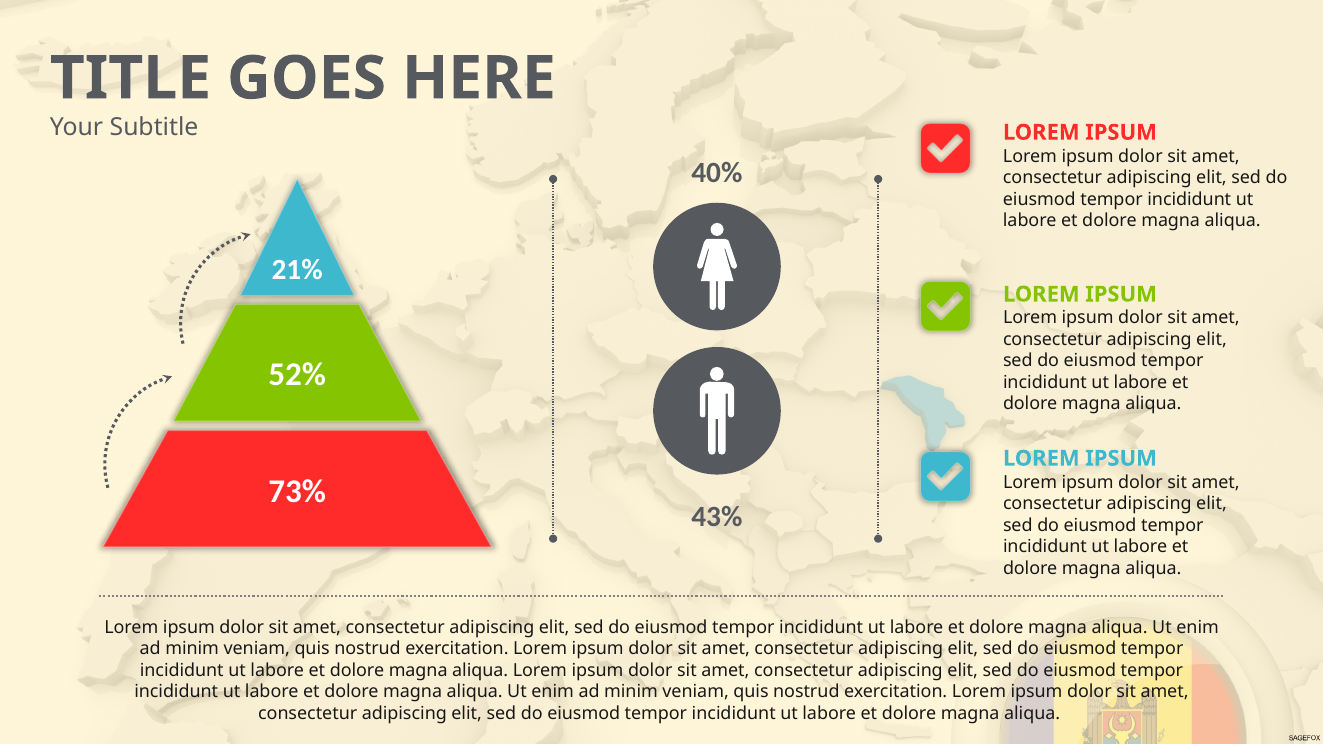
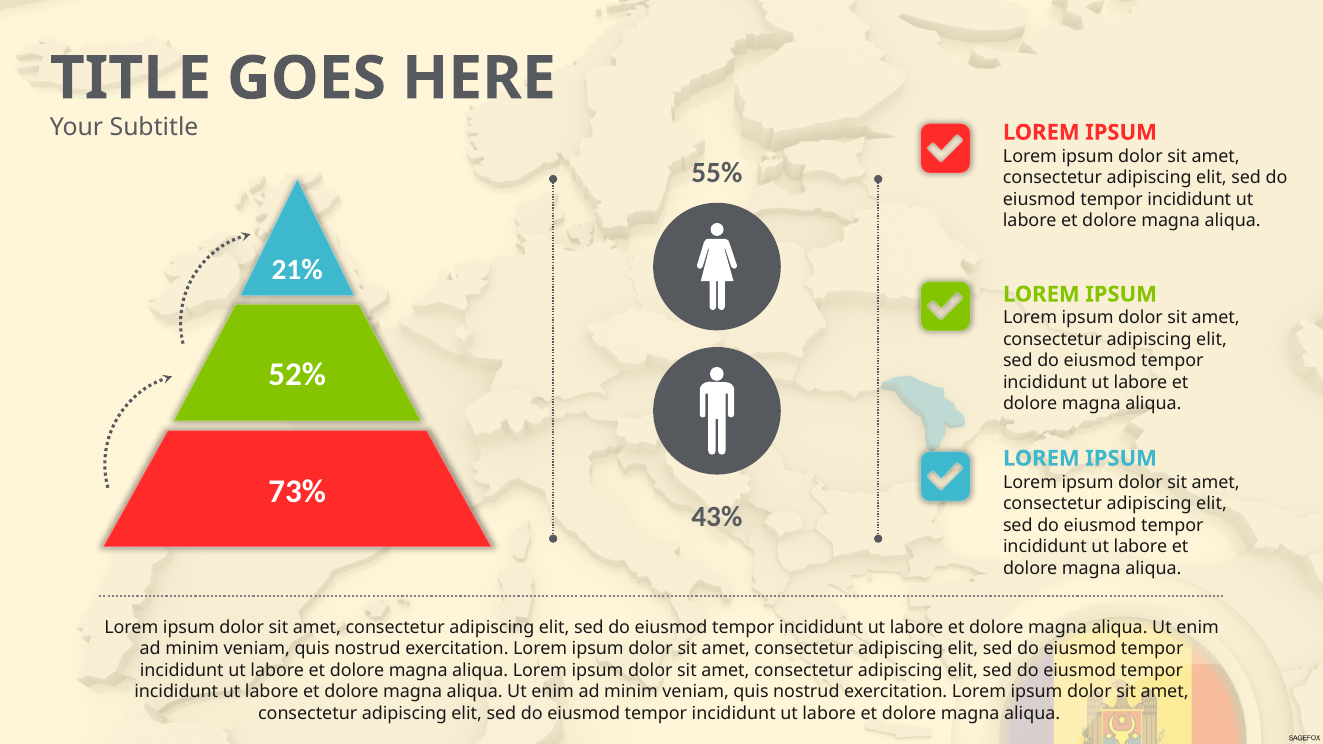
40%: 40% -> 55%
